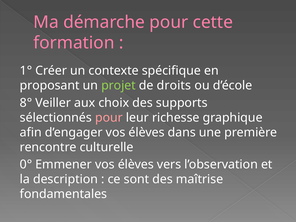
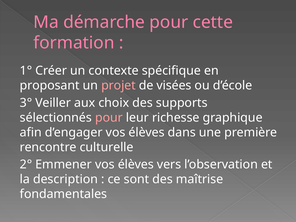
projet colour: light green -> pink
droits: droits -> visées
8°: 8° -> 3°
0°: 0° -> 2°
